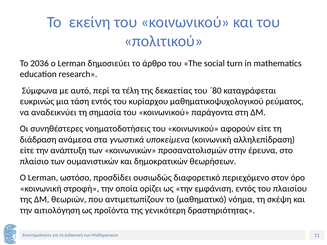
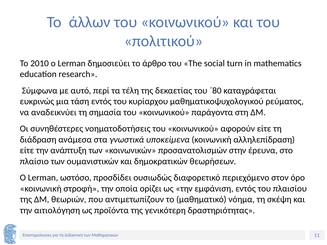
εκείνη: εκείνη -> άλλων
2036: 2036 -> 2010
